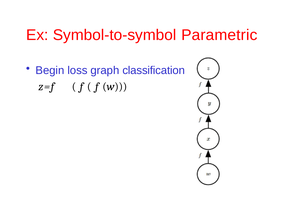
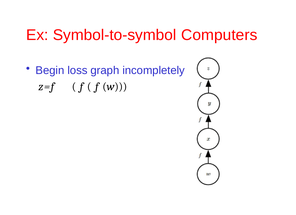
Parametric: Parametric -> Computers
classification: classification -> incompletely
